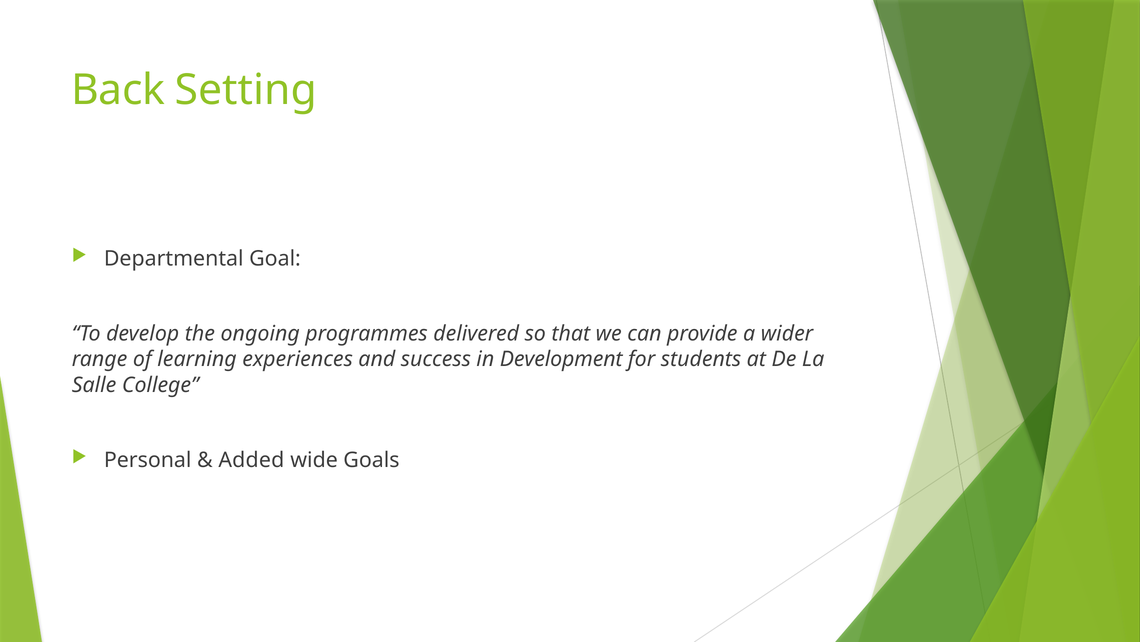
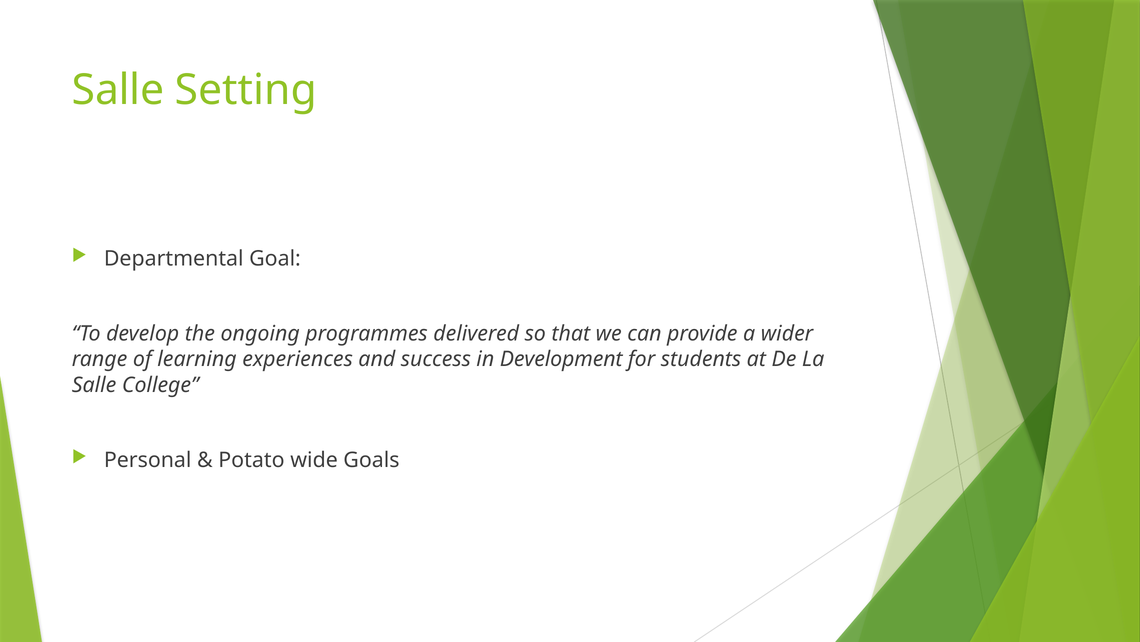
Back at (118, 90): Back -> Salle
Added: Added -> Potato
